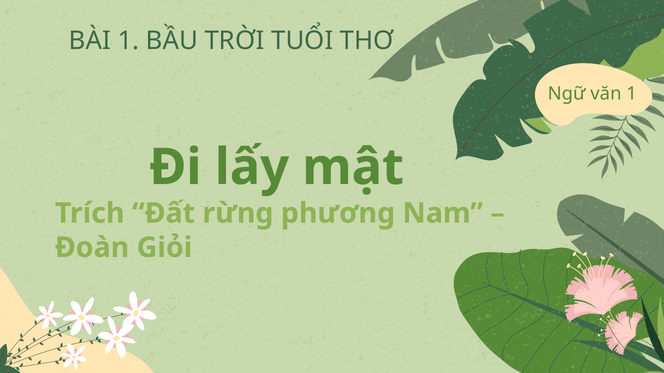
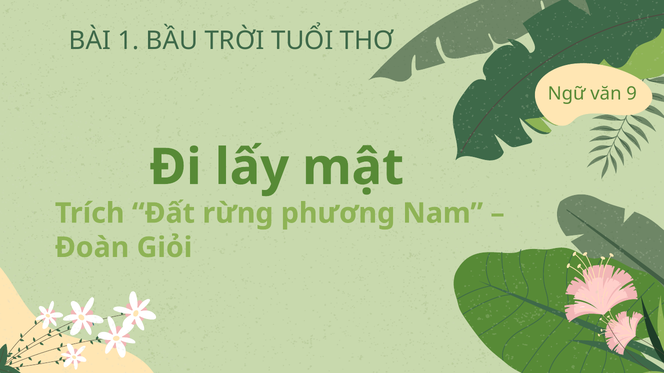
văn 1: 1 -> 9
